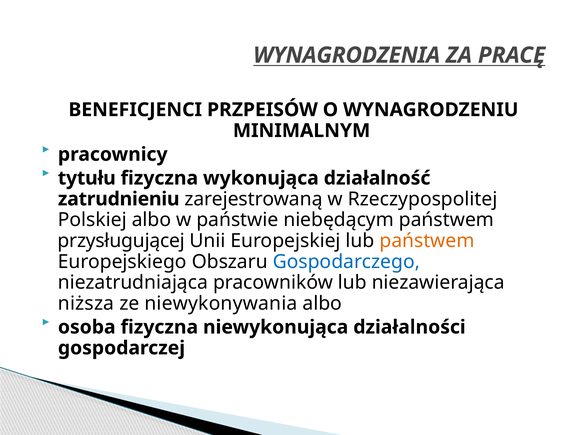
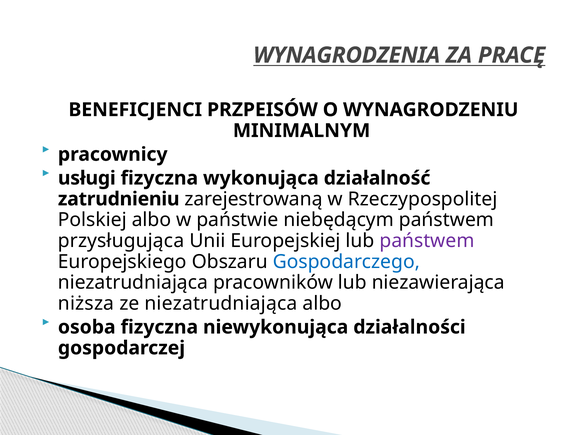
tytułu: tytułu -> usługi
przysługującej: przysługującej -> przysługująca
państwem at (427, 241) colour: orange -> purple
ze niewykonywania: niewykonywania -> niezatrudniająca
